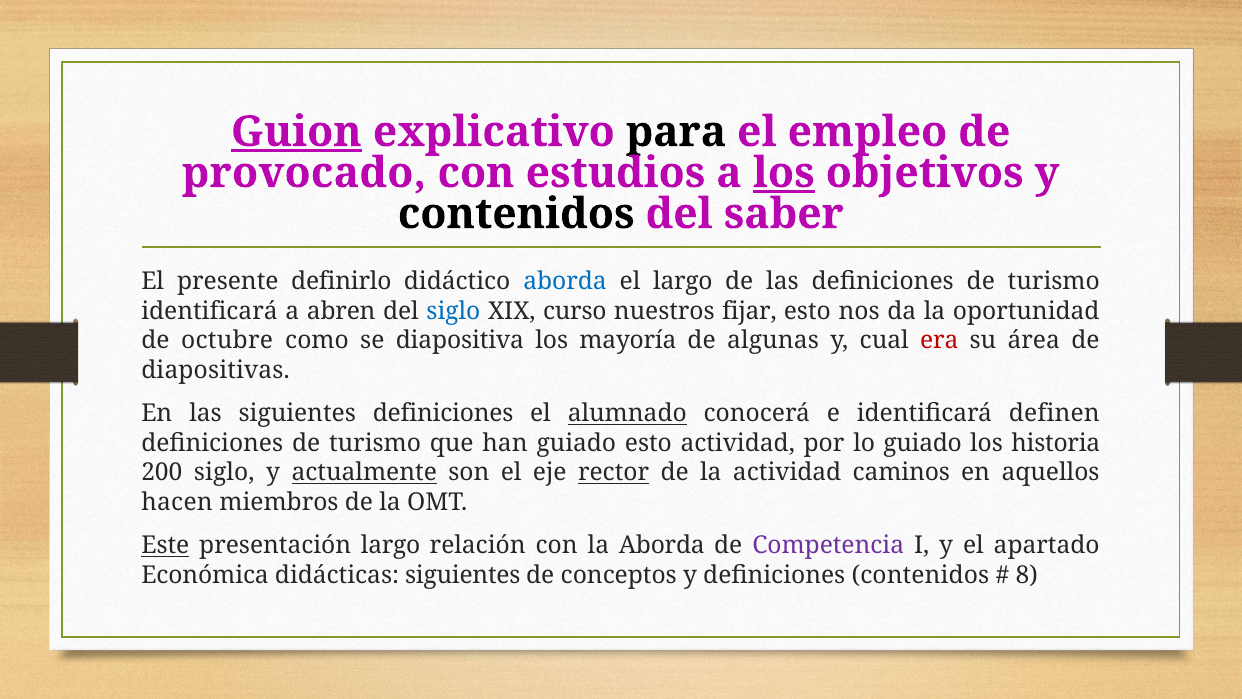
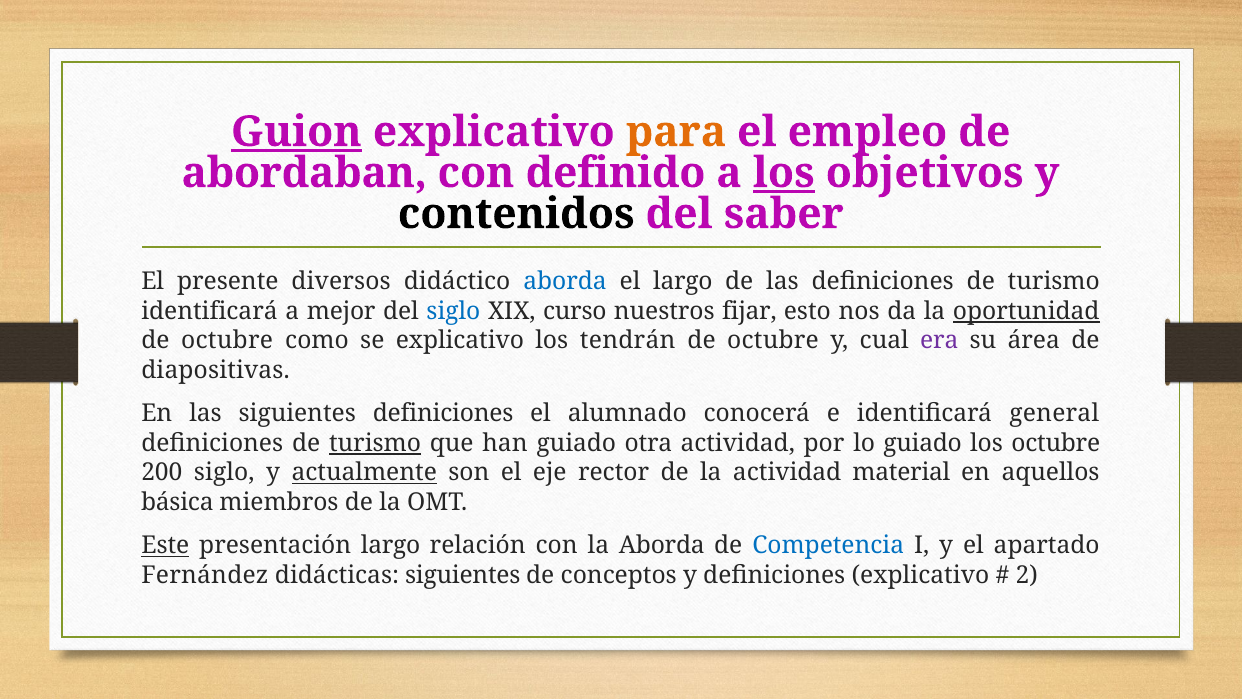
para colour: black -> orange
provocado: provocado -> abordaban
estudios: estudios -> definido
definirlo: definirlo -> diversos
abren: abren -> mejor
oportunidad underline: none -> present
se diapositiva: diapositiva -> explicativo
mayoría: mayoría -> tendrán
algunas at (773, 341): algunas -> octubre
era colour: red -> purple
alumnado underline: present -> none
definen: definen -> general
turismo at (375, 443) underline: none -> present
guiado esto: esto -> otra
los historia: historia -> octubre
rector underline: present -> none
caminos: caminos -> material
hacen: hacen -> básica
Competencia colour: purple -> blue
Económica: Económica -> Fernández
definiciones contenidos: contenidos -> explicativo
8: 8 -> 2
